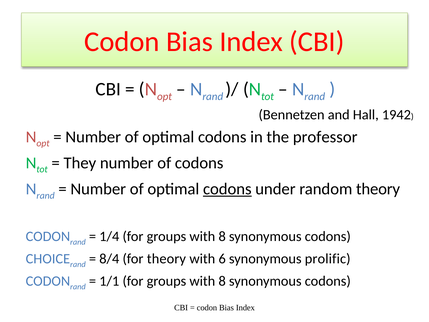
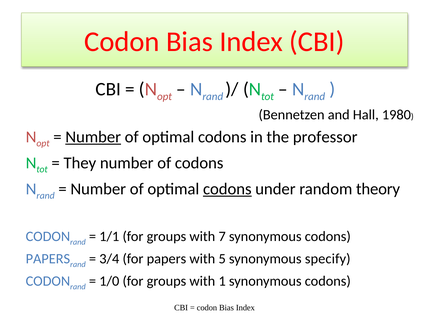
1942: 1942 -> 1980
Number at (93, 137) underline: none -> present
1/4: 1/4 -> 1/1
8 at (222, 236): 8 -> 7
CHOICE at (48, 259): CHOICE -> PAPERS
8/4: 8/4 -> 3/4
for theory: theory -> papers
6: 6 -> 5
prolific: prolific -> specify
1/1: 1/1 -> 1/0
8 at (222, 281): 8 -> 1
